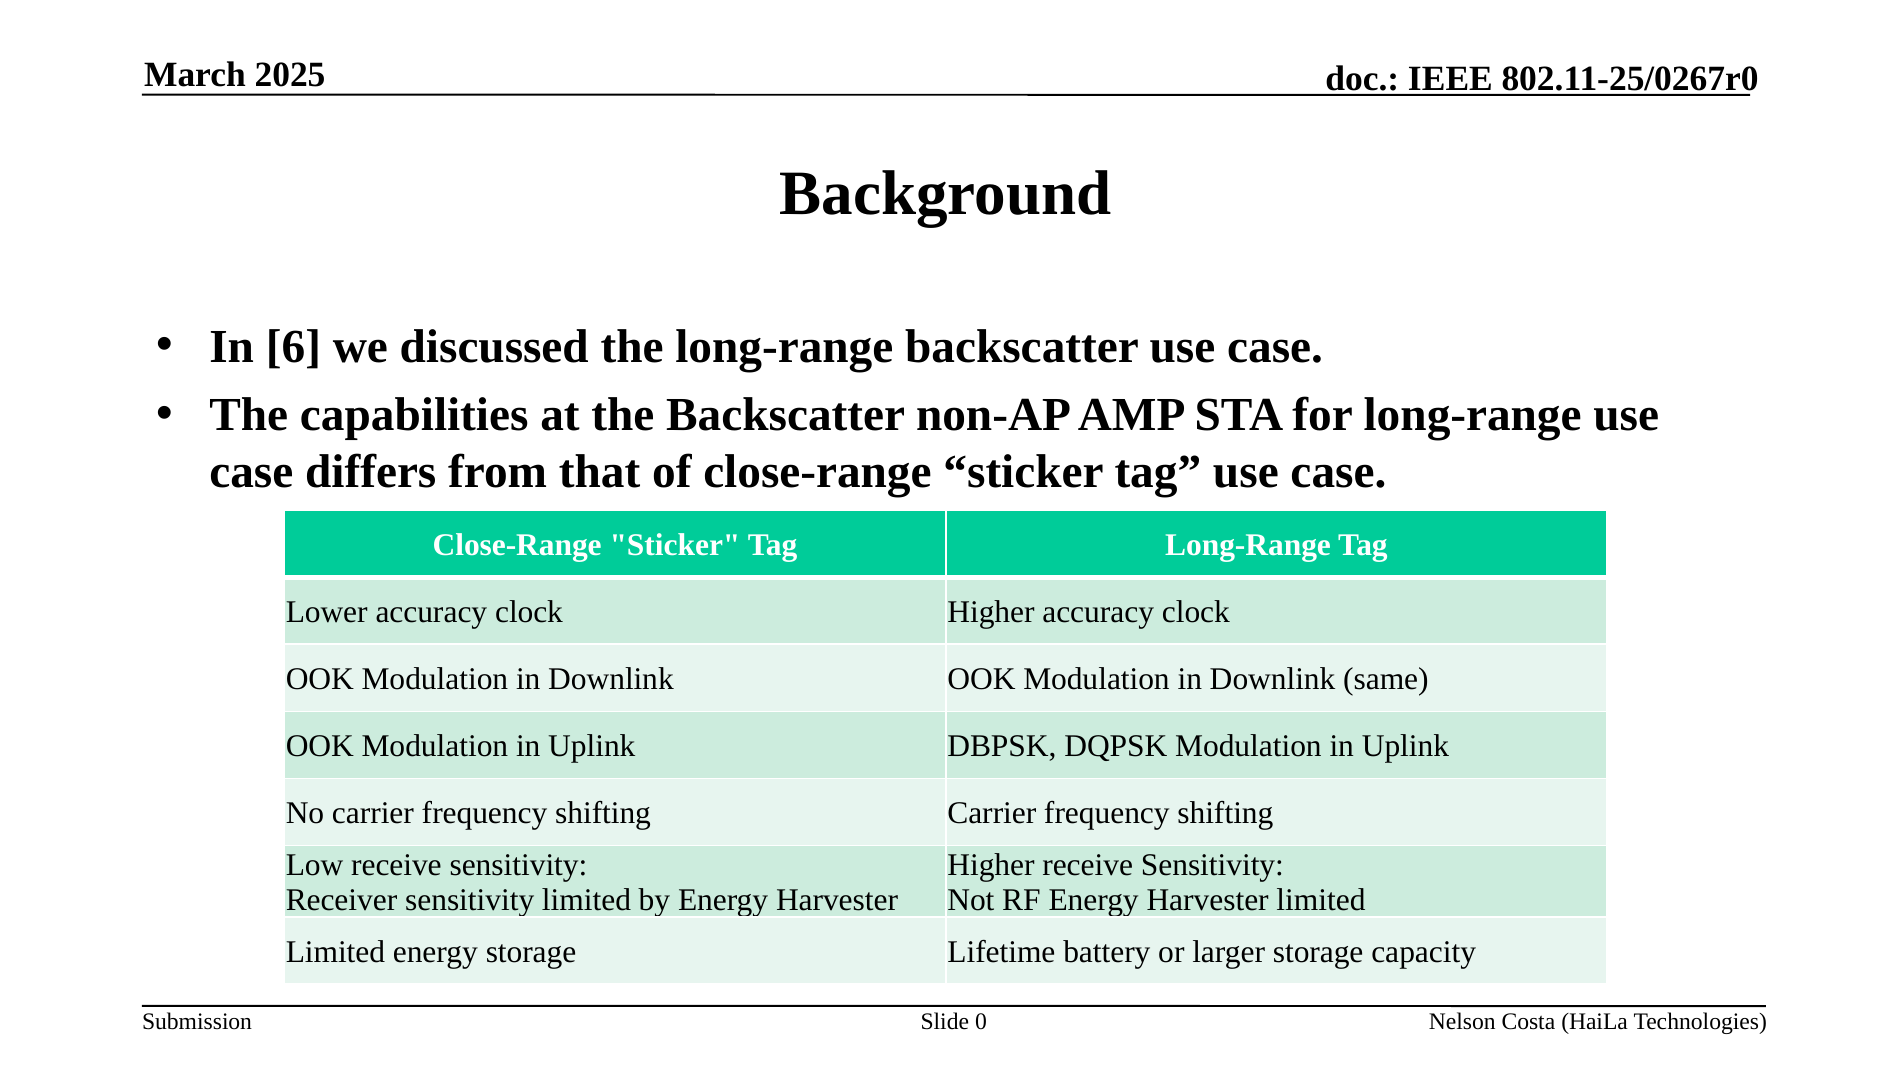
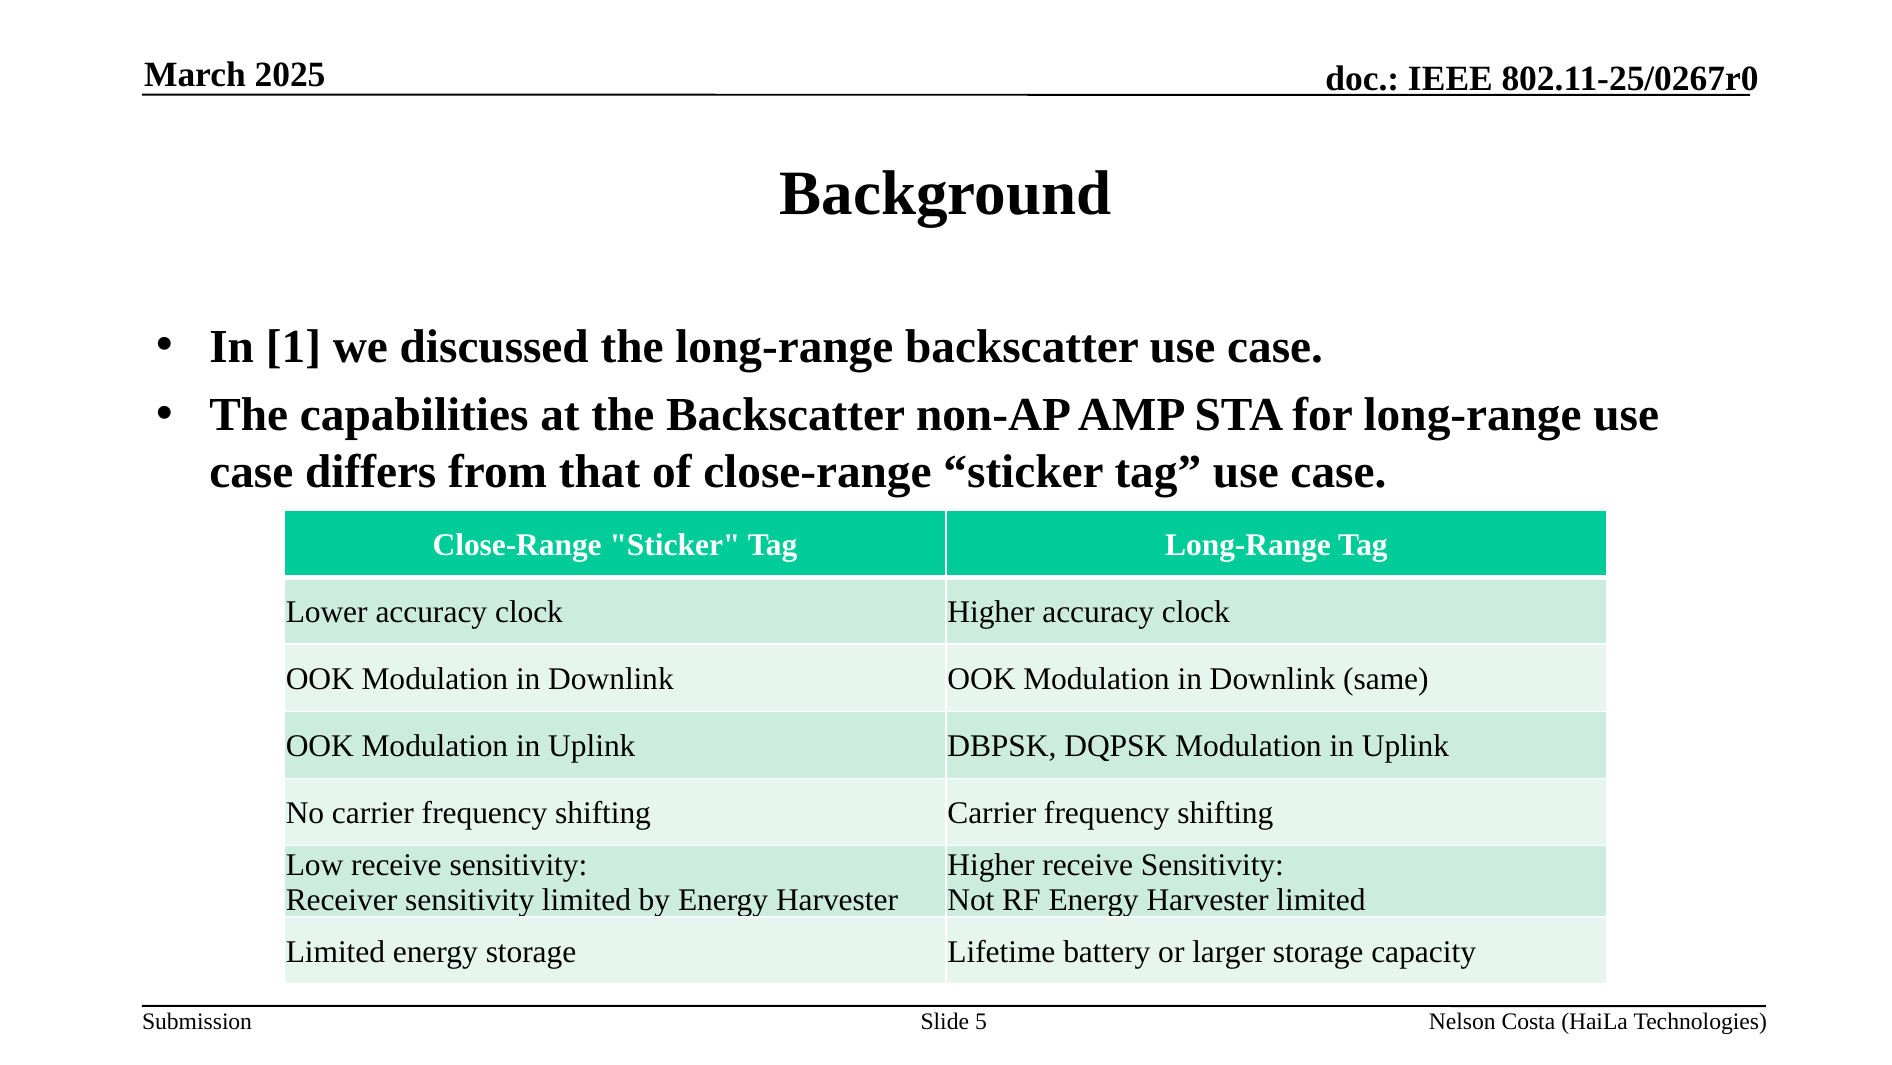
6: 6 -> 1
0: 0 -> 5
